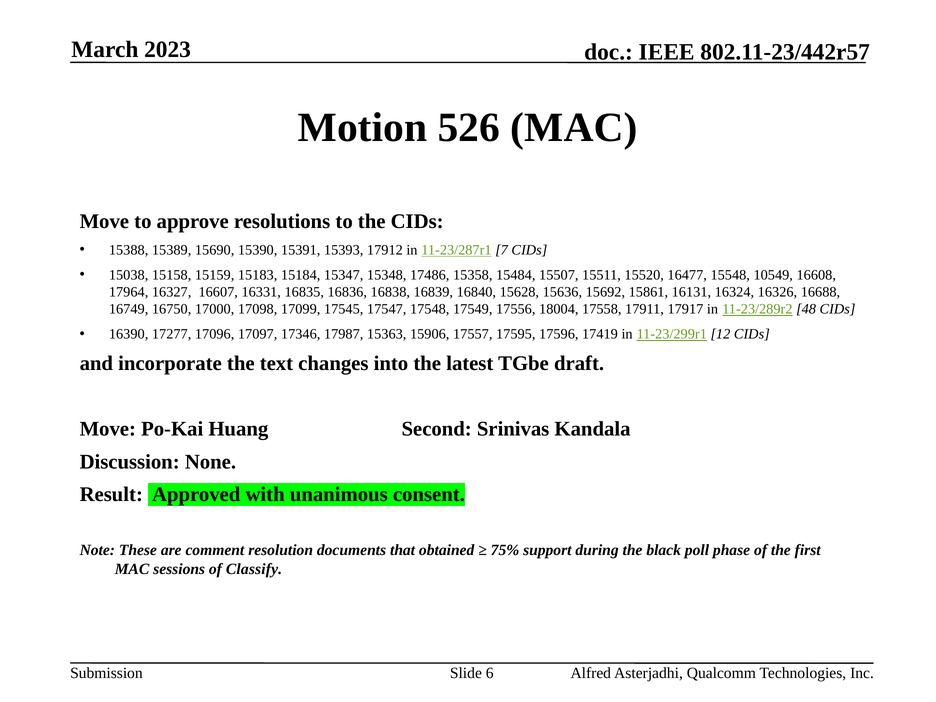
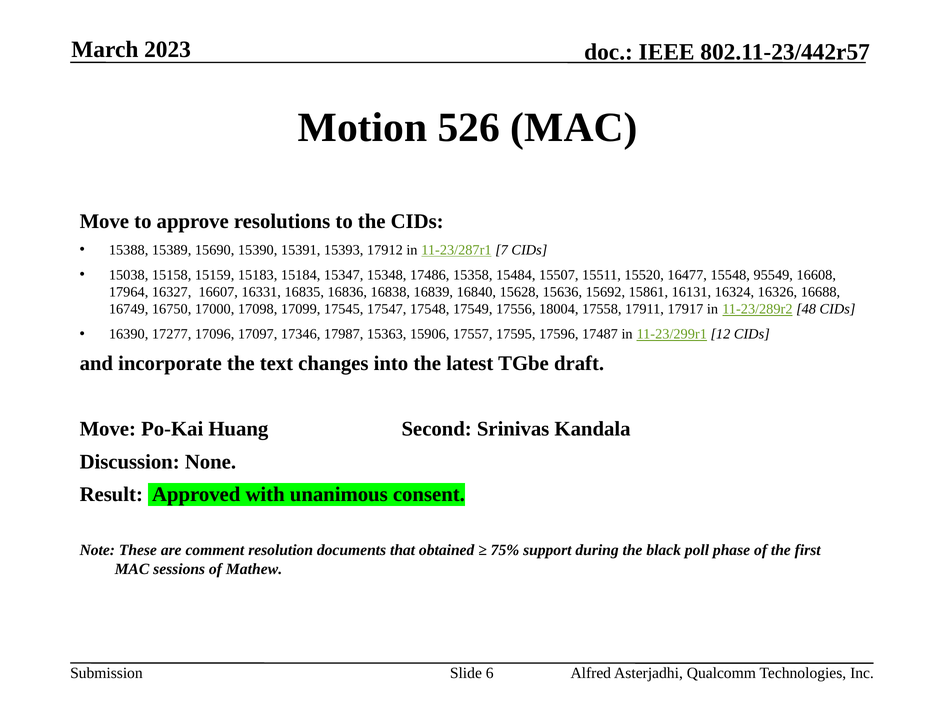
10549: 10549 -> 95549
17419: 17419 -> 17487
Classify: Classify -> Mathew
